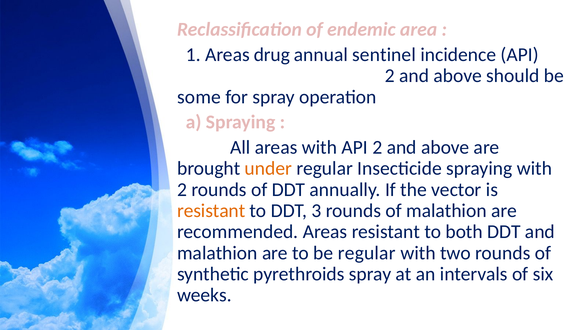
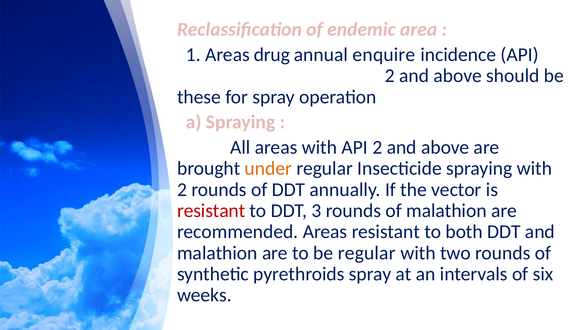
sentinel: sentinel -> enquire
some: some -> these
resistant at (211, 211) colour: orange -> red
